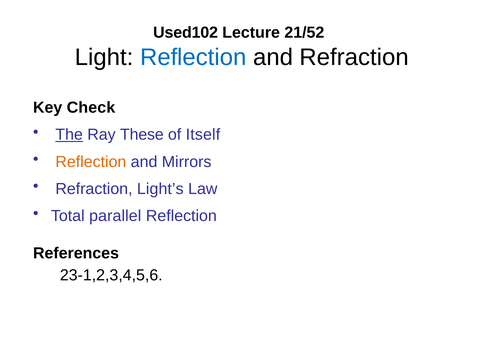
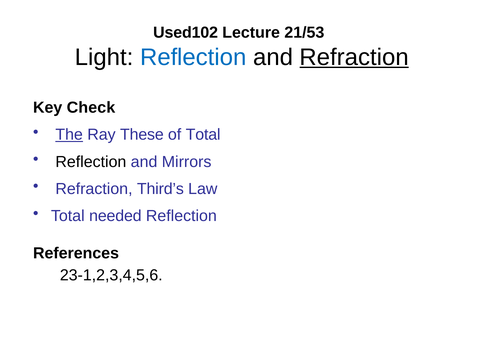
21/52: 21/52 -> 21/53
Refraction at (354, 57) underline: none -> present
of Itself: Itself -> Total
Reflection at (91, 162) colour: orange -> black
Light’s: Light’s -> Third’s
parallel: parallel -> needed
